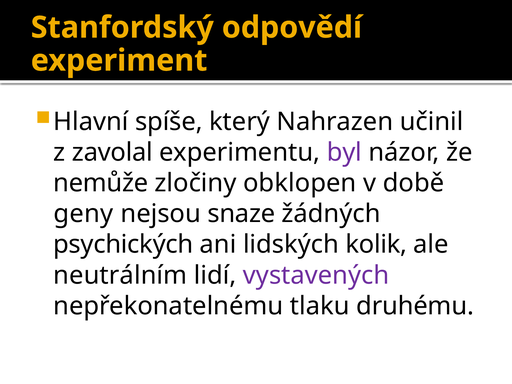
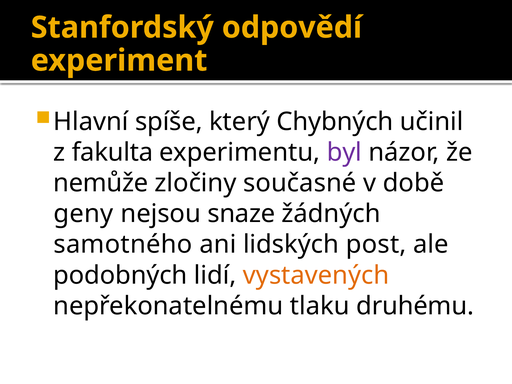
Nahrazen: Nahrazen -> Chybných
zavolal: zavolal -> fakulta
obklopen: obklopen -> současné
psychických: psychických -> samotného
kolik: kolik -> post
neutrálním: neutrálním -> podobných
vystavených colour: purple -> orange
